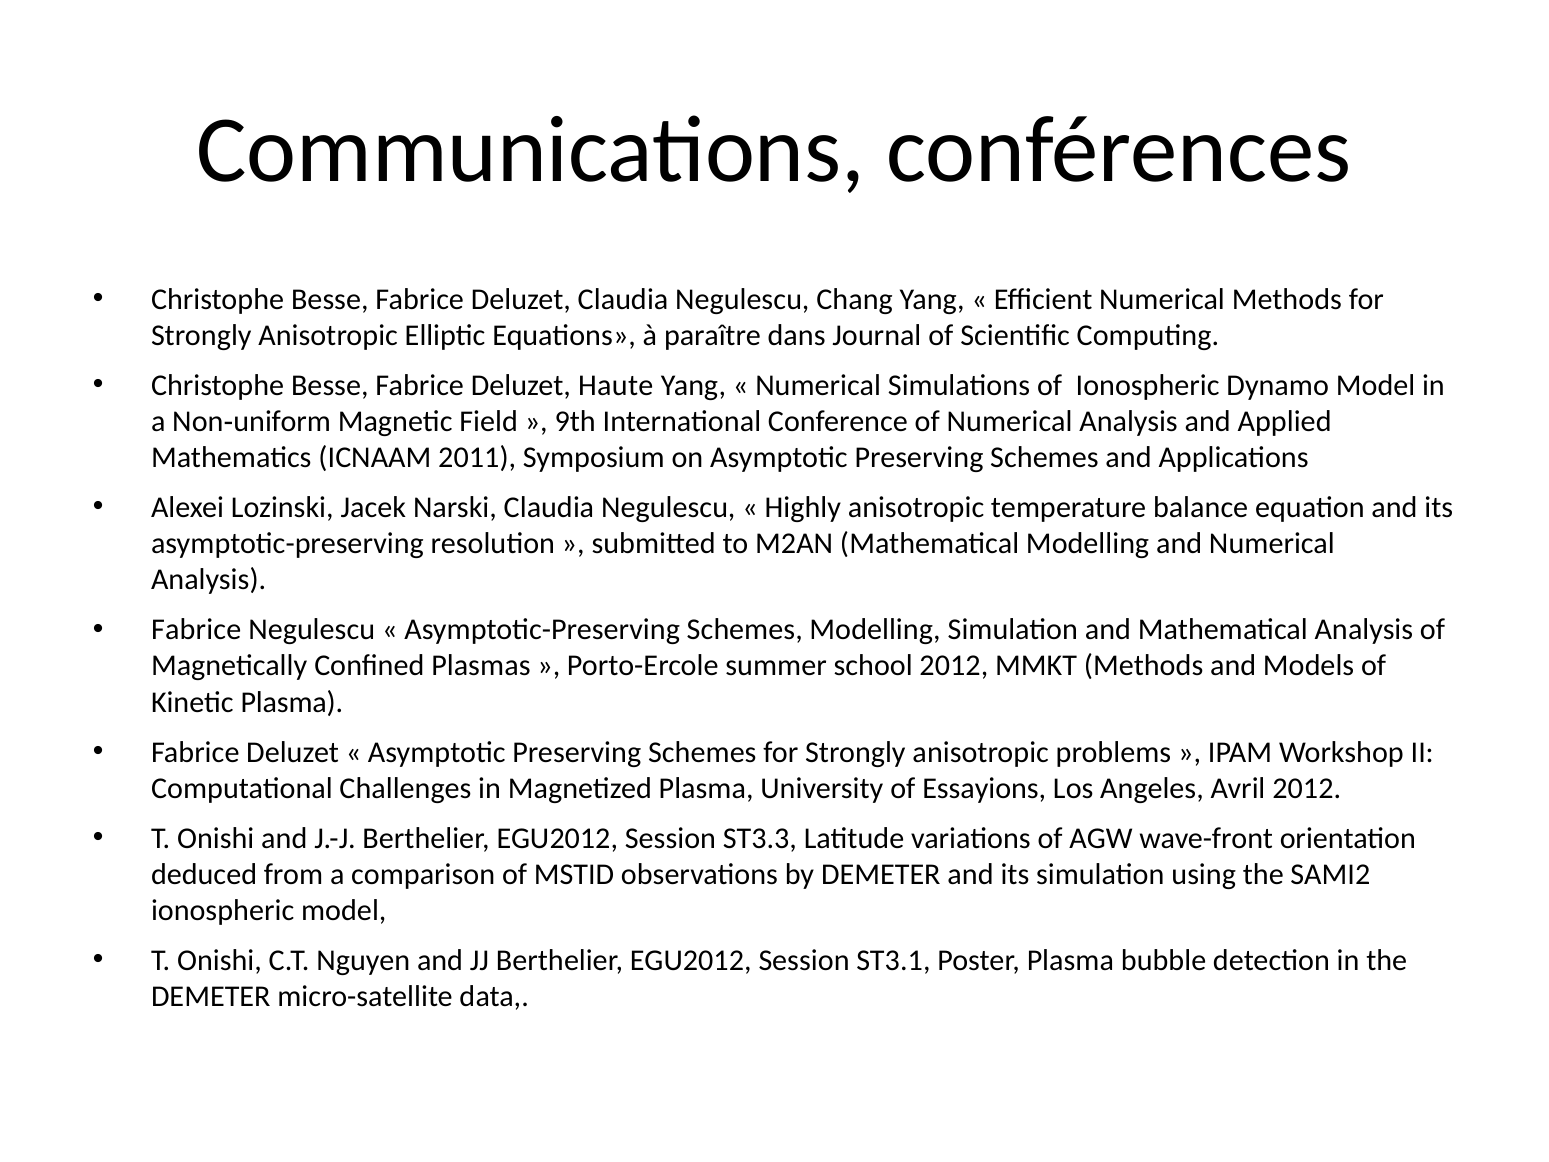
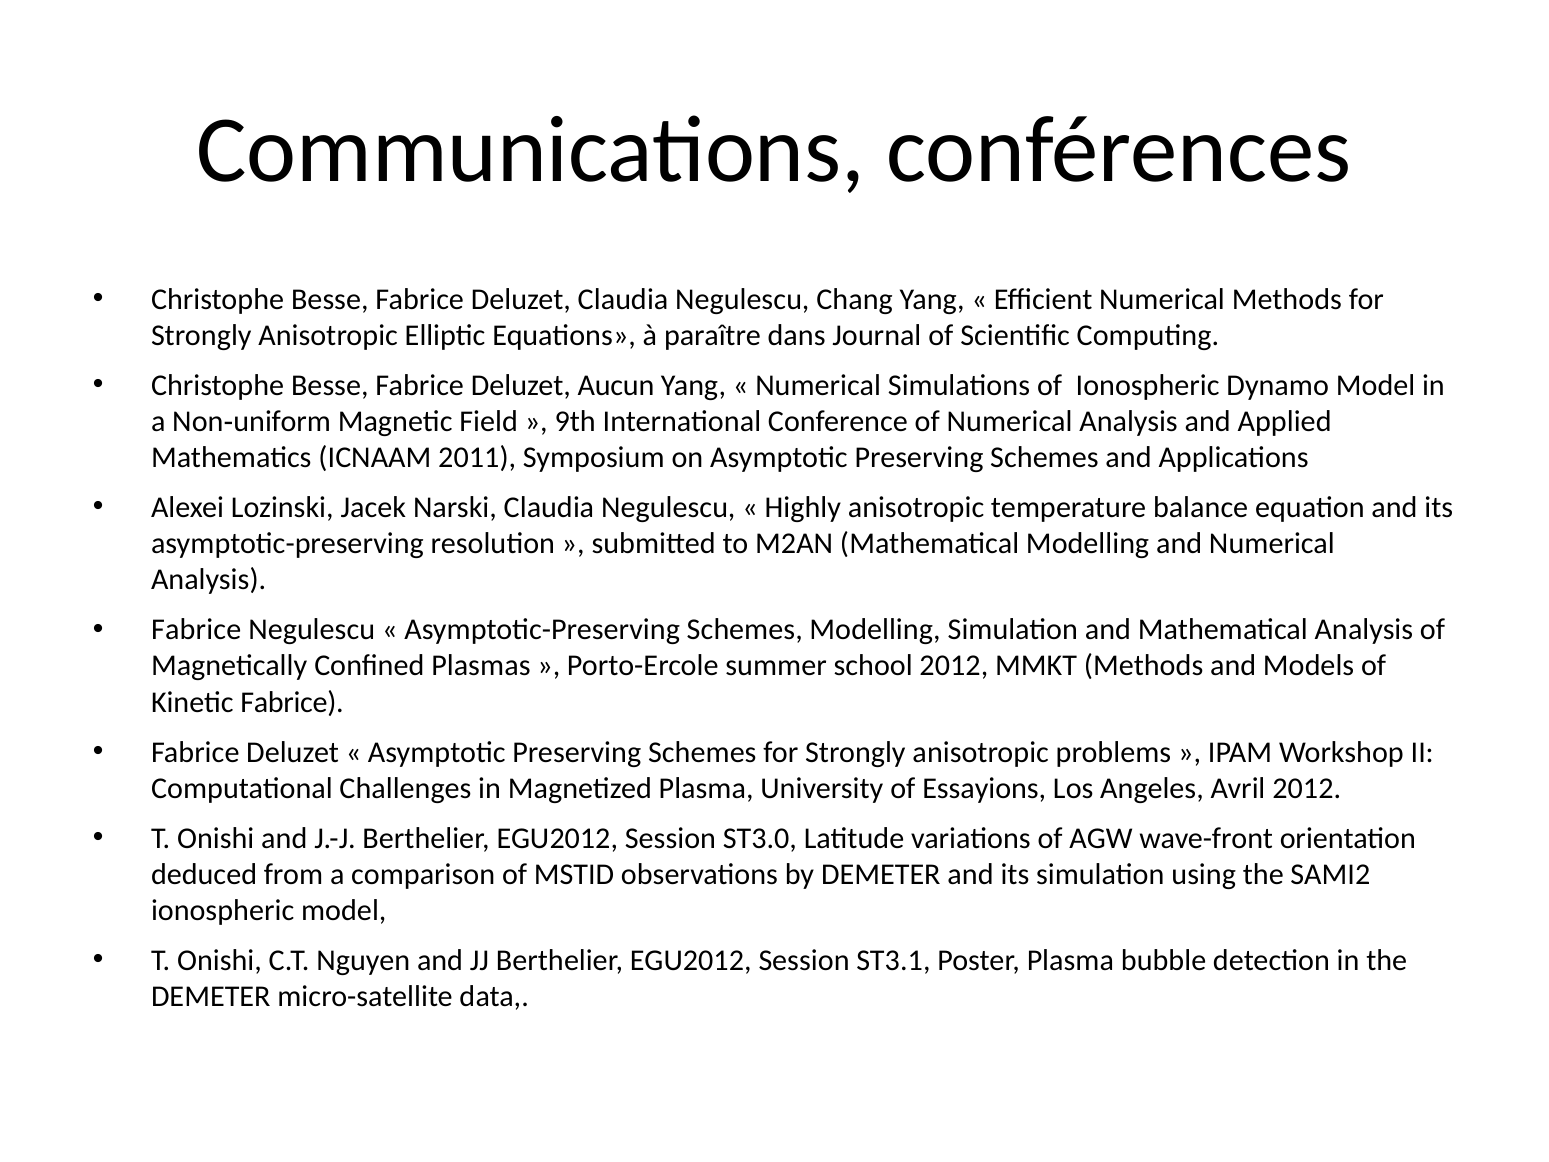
Haute: Haute -> Aucun
Kinetic Plasma: Plasma -> Fabrice
ST3.3: ST3.3 -> ST3.0
